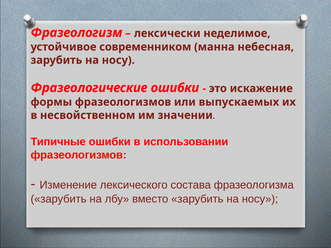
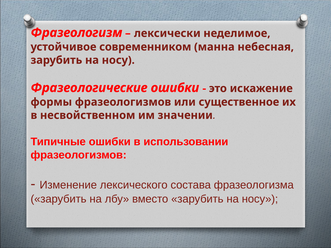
выпускаемых: выпускаемых -> существенное
